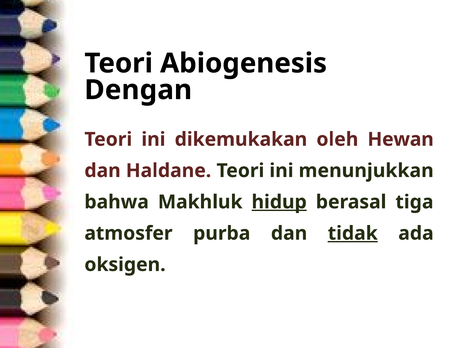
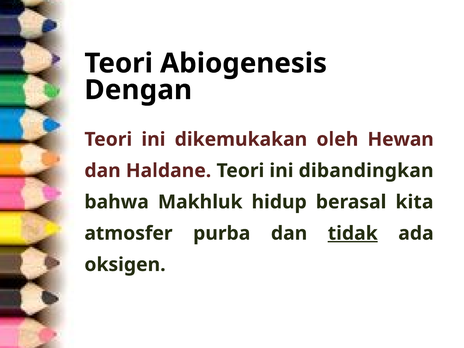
menunjukkan: menunjukkan -> dibandingkan
hidup underline: present -> none
tiga: tiga -> kita
